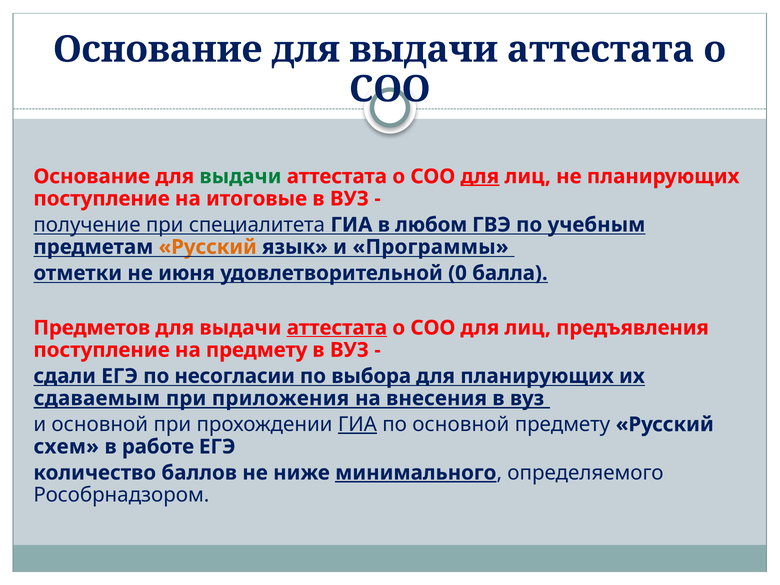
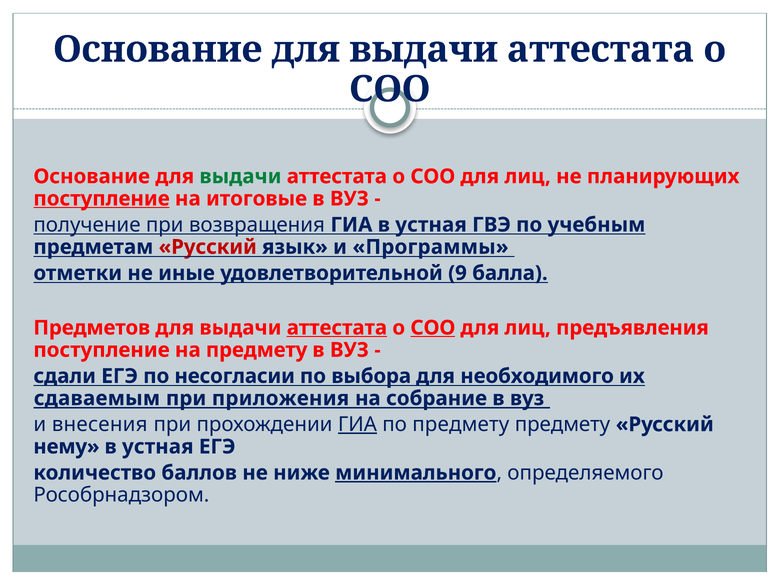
для at (480, 176) underline: present -> none
поступление at (102, 199) underline: none -> present
специалитета: специалитета -> возвращения
ГИА в любом: любом -> устная
Русский at (208, 247) colour: orange -> red
июня: июня -> иные
0: 0 -> 9
СОО at (433, 328) underline: none -> present
для планирующих: планирующих -> необходимого
внесения: внесения -> собрание
и основной: основной -> внесения
по основной: основной -> предмету
схем: схем -> нему
работе at (158, 447): работе -> устная
